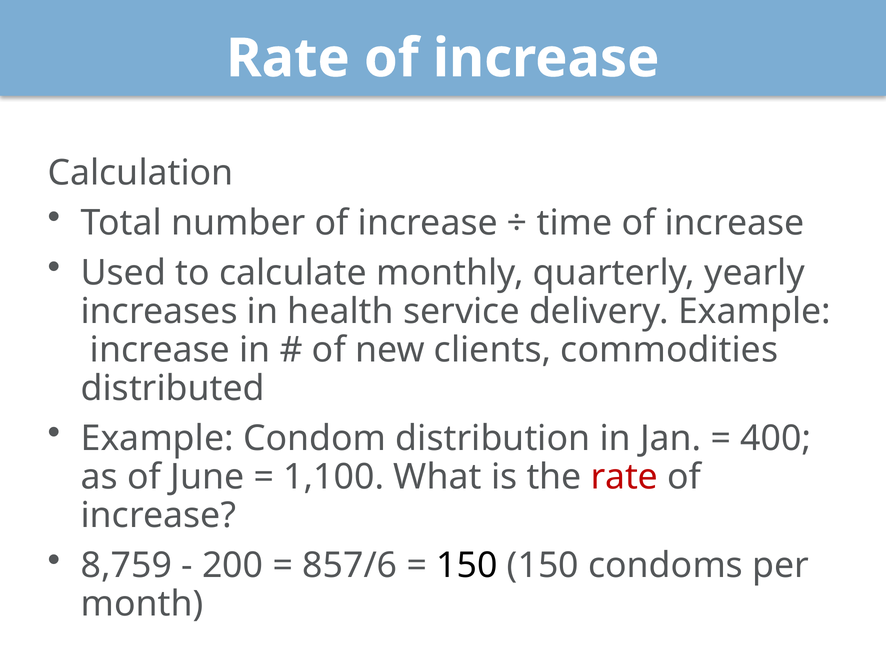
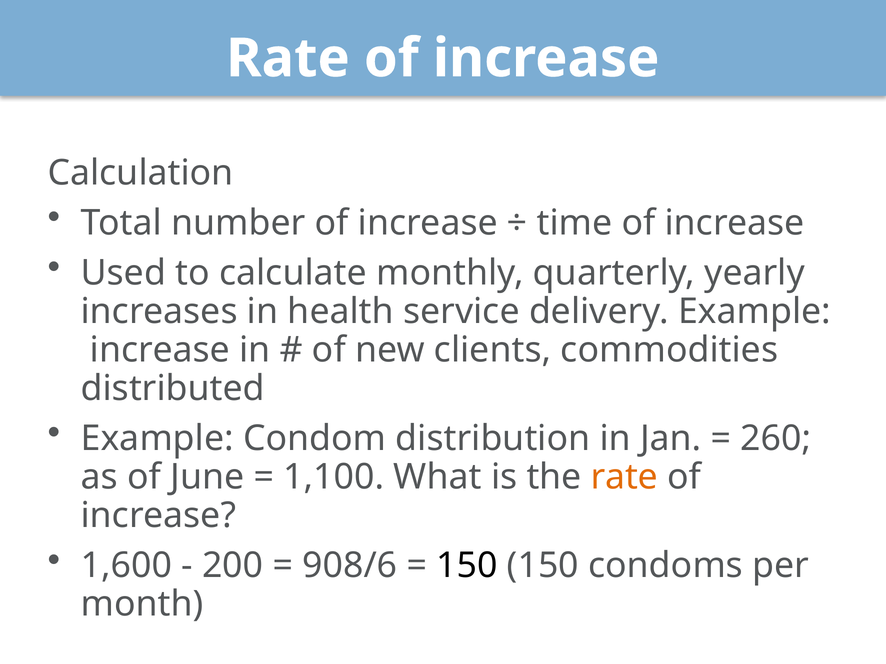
400: 400 -> 260
rate at (624, 477) colour: red -> orange
8,759: 8,759 -> 1,600
857/6: 857/6 -> 908/6
